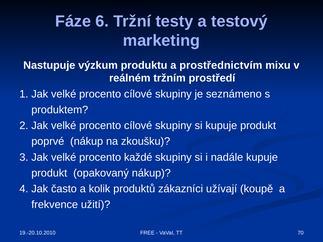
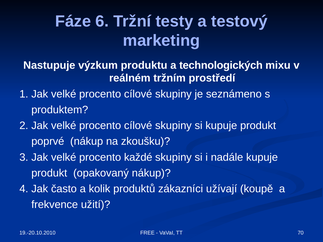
prostřednictvím: prostřednictvím -> technologických
